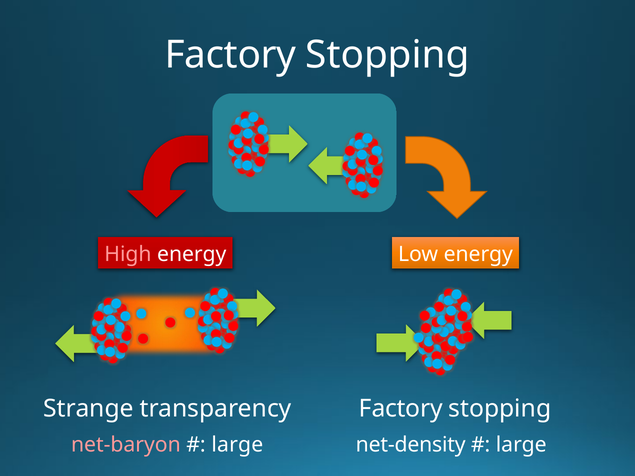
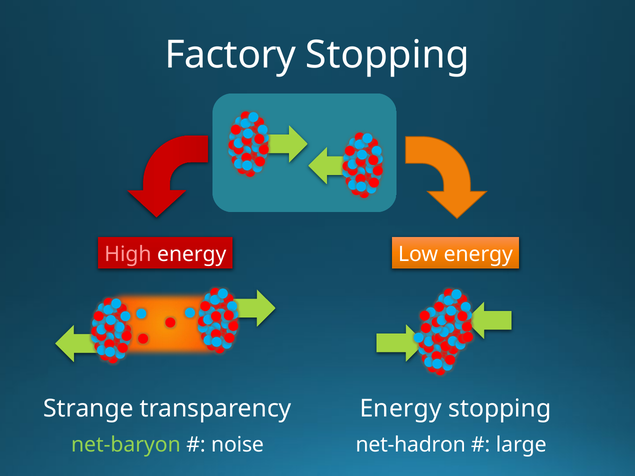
Factory at (401, 409): Factory -> Energy
net-baryon colour: pink -> light green
large at (237, 445): large -> noise
net-density: net-density -> net-hadron
